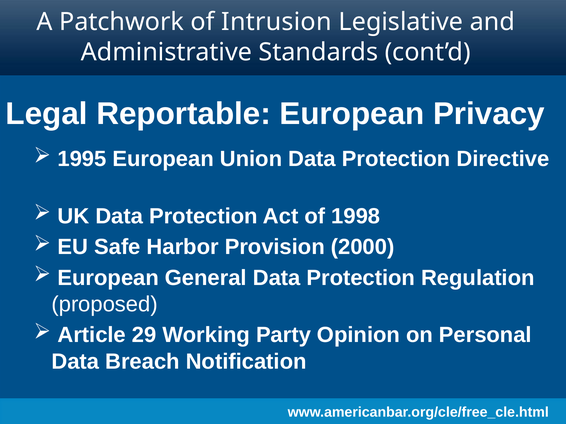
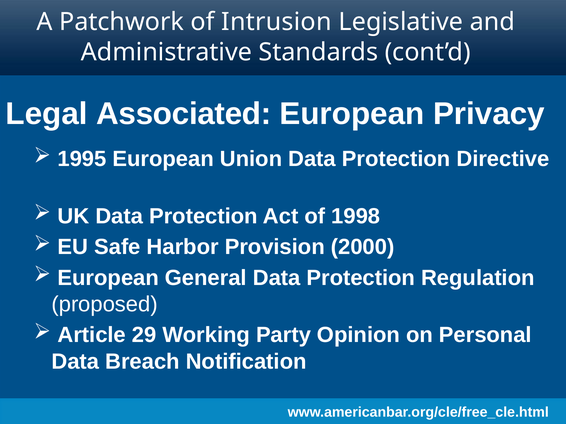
Reportable: Reportable -> Associated
